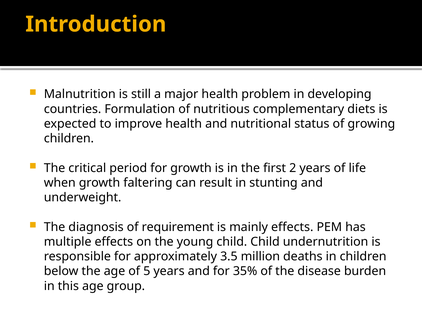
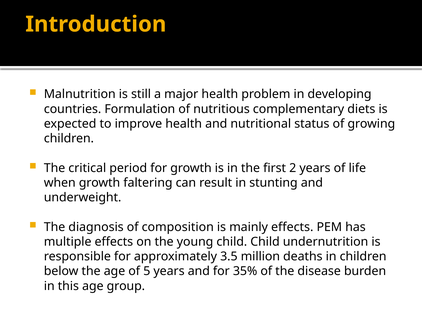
requirement: requirement -> composition
